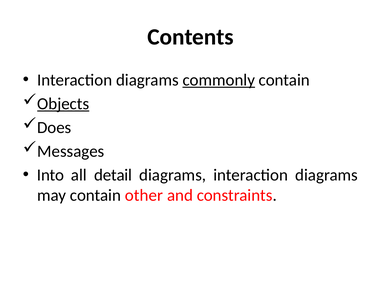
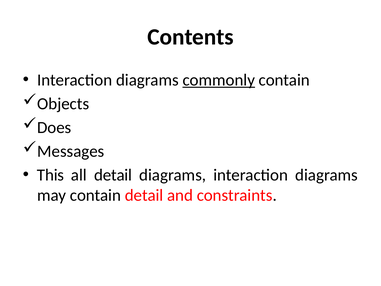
Objects underline: present -> none
Into: Into -> This
contain other: other -> detail
